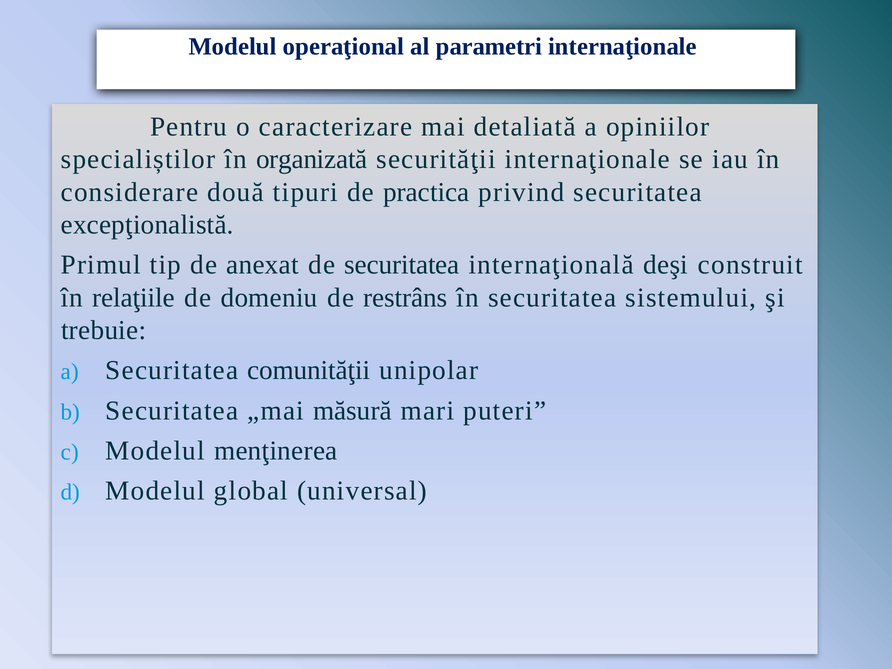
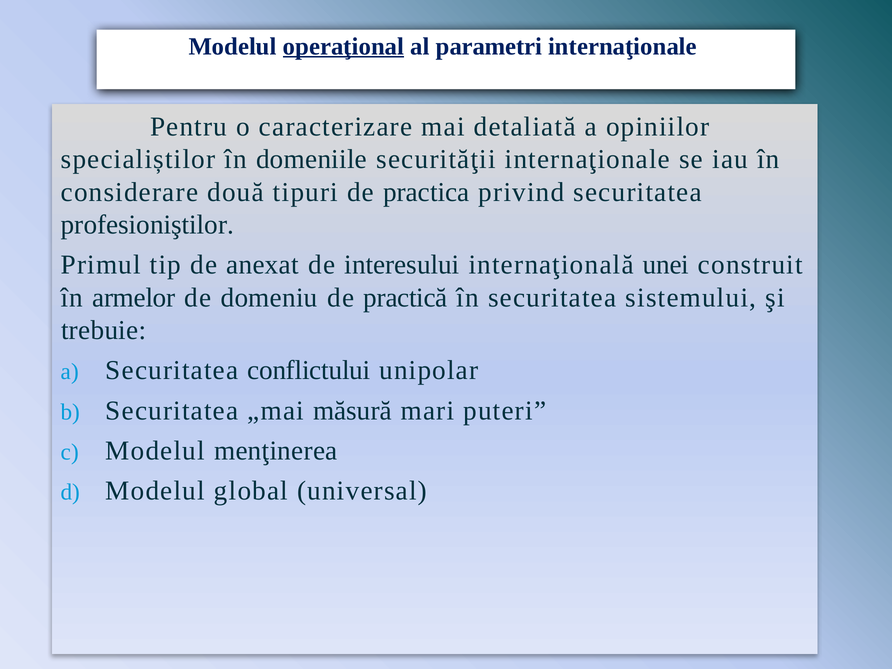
operaţional underline: none -> present
organizată: organizată -> domeniile
excepţionalistă: excepţionalistă -> profesioniştilor
de securitatea: securitatea -> interesului
deşi: deşi -> unei
relaţiile: relaţiile -> armelor
restrâns: restrâns -> practică
comunităţii: comunităţii -> conflictului
